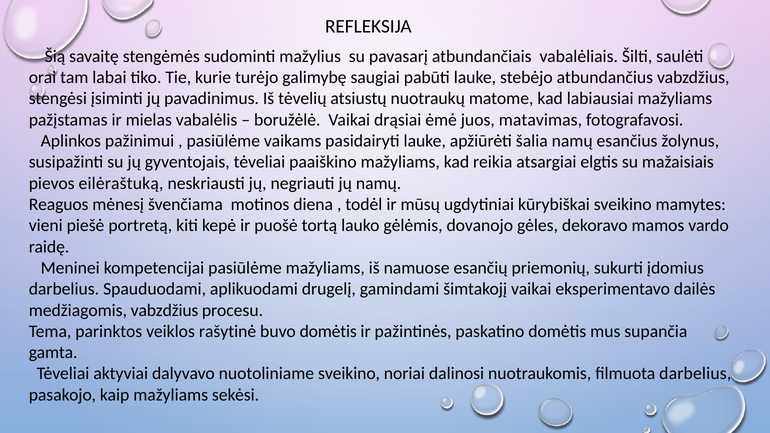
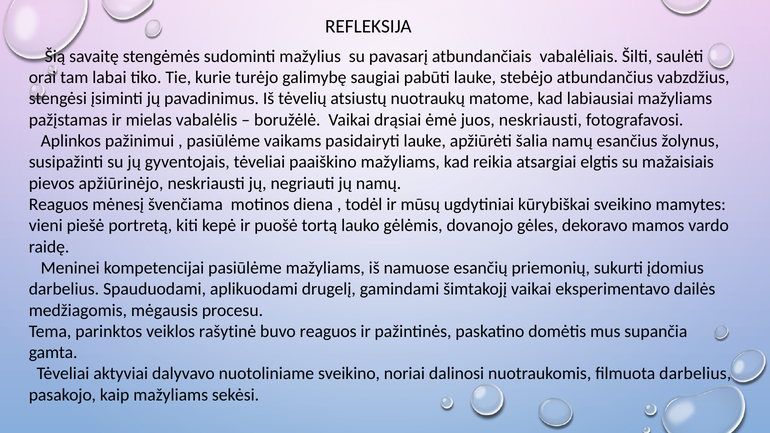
juos matavimas: matavimas -> neskriausti
eilėraštuką: eilėraštuką -> apžiūrinėjo
medžiagomis vabzdžius: vabzdžius -> mėgausis
buvo domėtis: domėtis -> reaguos
